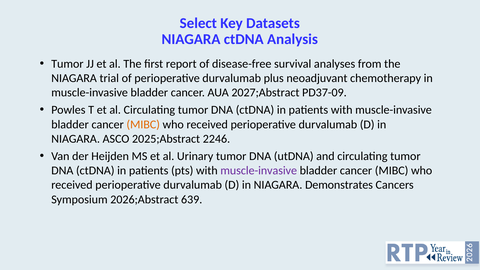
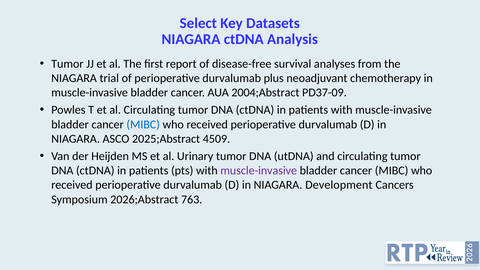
2027;Abstract: 2027;Abstract -> 2004;Abstract
MIBC at (143, 124) colour: orange -> blue
2246: 2246 -> 4509
Demonstrates: Demonstrates -> Development
639: 639 -> 763
